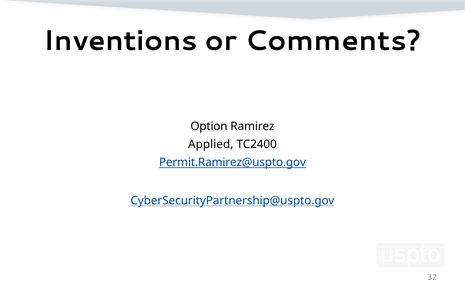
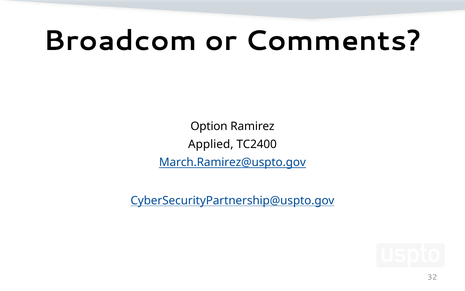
Inventions: Inventions -> Broadcom
Permit.Ramirez@uspto.gov: Permit.Ramirez@uspto.gov -> March.Ramirez@uspto.gov
